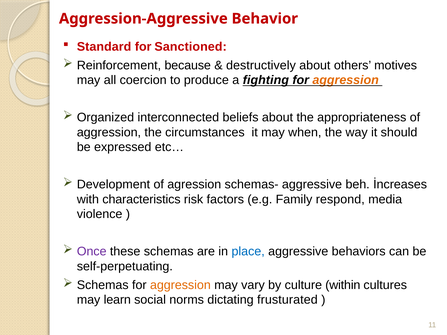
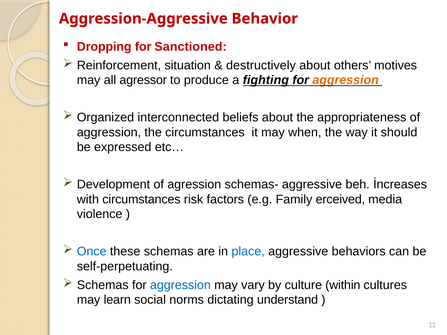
Standard: Standard -> Dropping
because: because -> situation
coercion: coercion -> agressor
with characteristics: characteristics -> circumstances
respond: respond -> erceived
Once colour: purple -> blue
aggression at (180, 285) colour: orange -> blue
frusturated: frusturated -> understand
